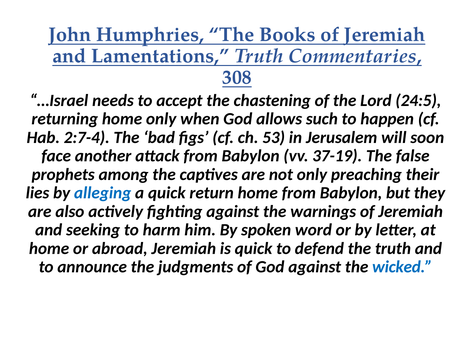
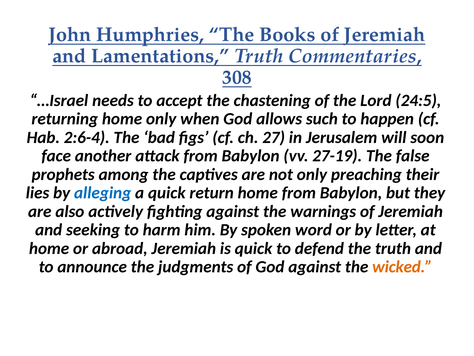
2:7-4: 2:7-4 -> 2:6-4
53: 53 -> 27
37-19: 37-19 -> 27-19
wicked colour: blue -> orange
